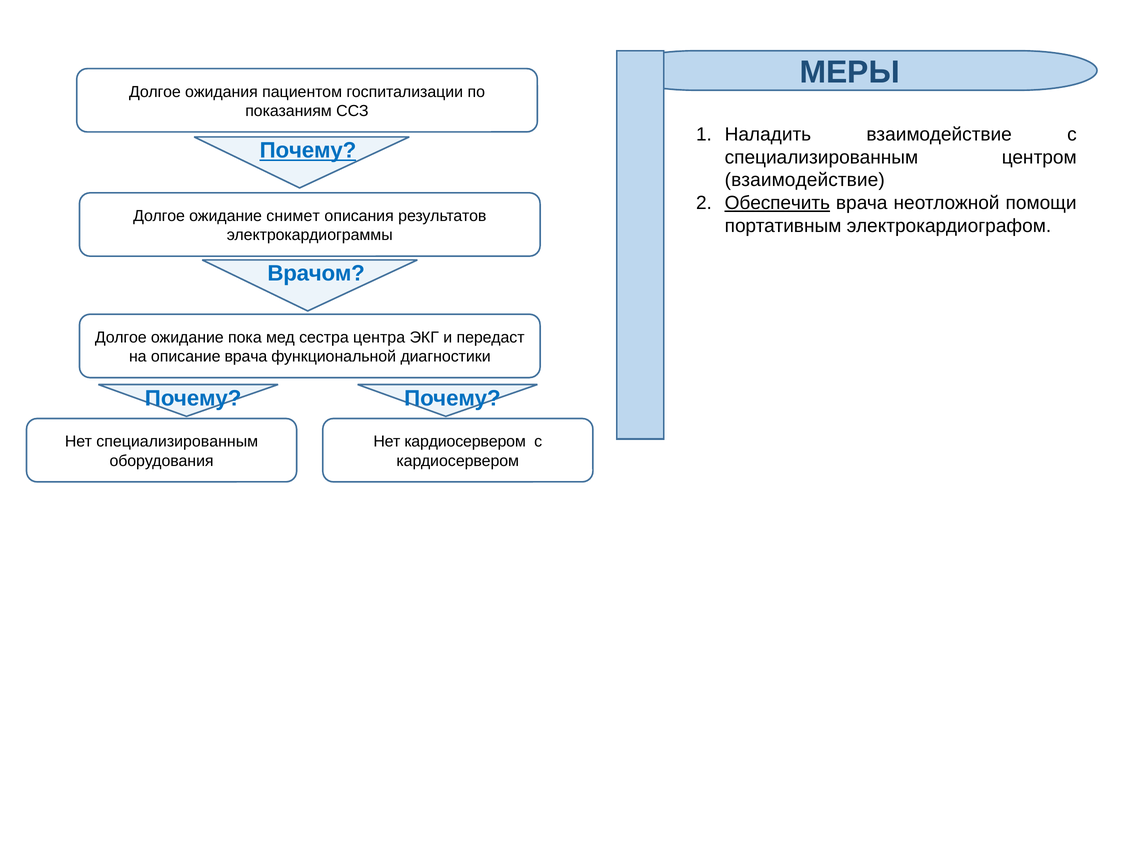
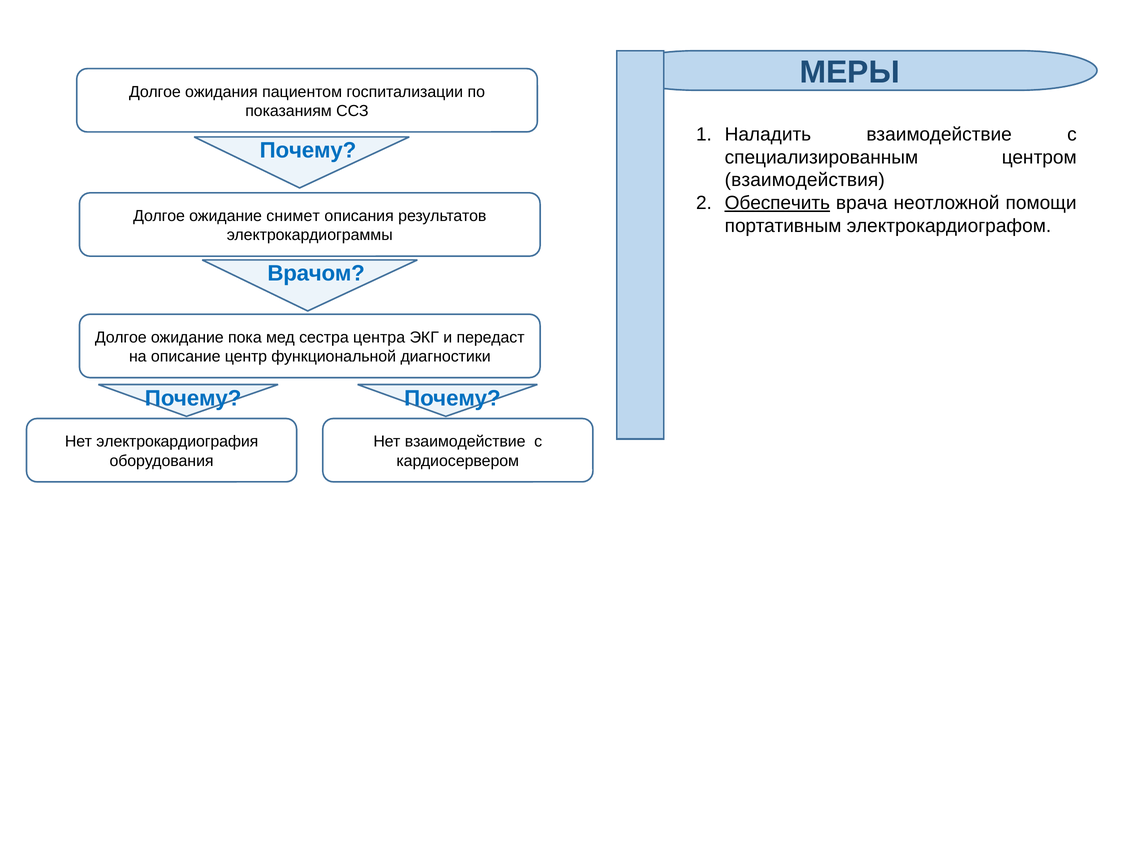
Почему at (308, 151) underline: present -> none
взаимодействие at (805, 180): взаимодействие -> взаимодействия
описание врача: врача -> центр
Нет специализированным: специализированным -> электрокардиография
Нет кардиосервером: кардиосервером -> взаимодействие
